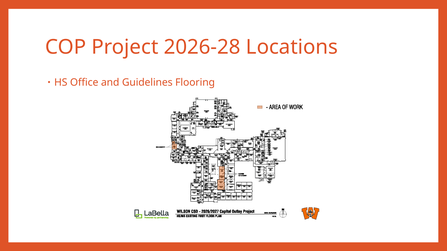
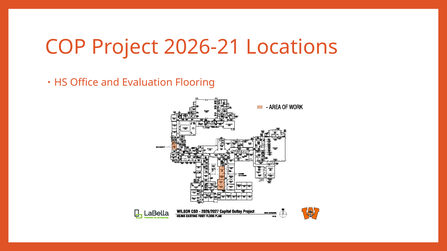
2026-28: 2026-28 -> 2026-21
Guidelines: Guidelines -> Evaluation
